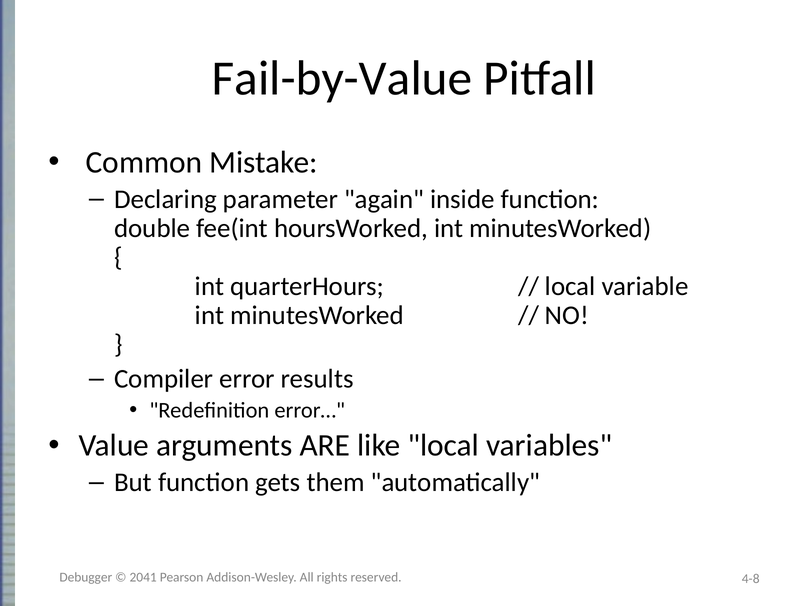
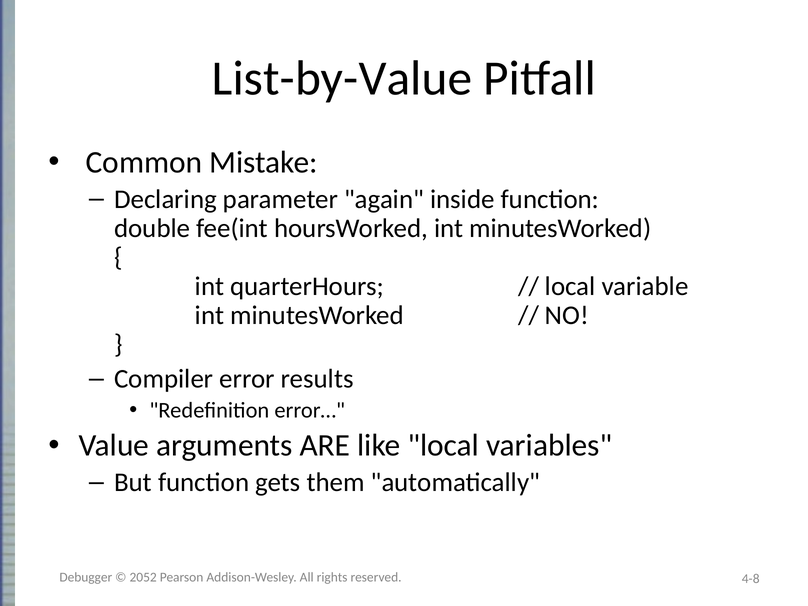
Fail-by-Value: Fail-by-Value -> List-by-Value
2041: 2041 -> 2052
